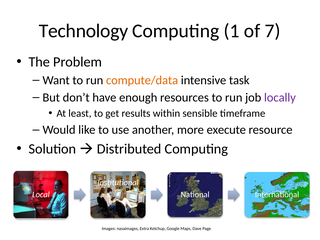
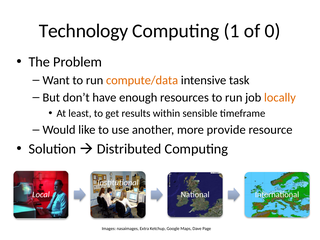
7: 7 -> 0
locally colour: purple -> orange
execute: execute -> provide
